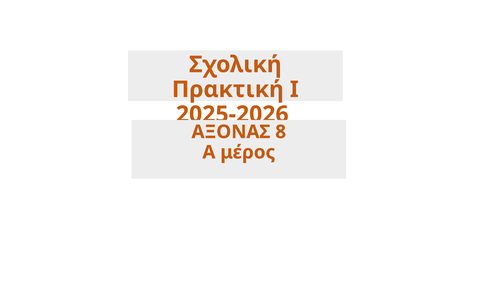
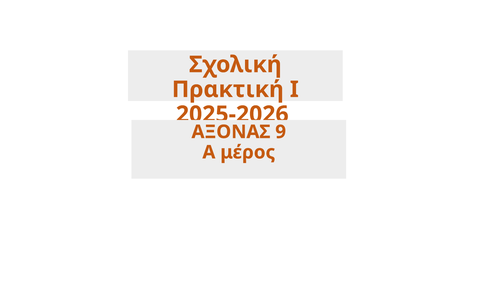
8: 8 -> 9
